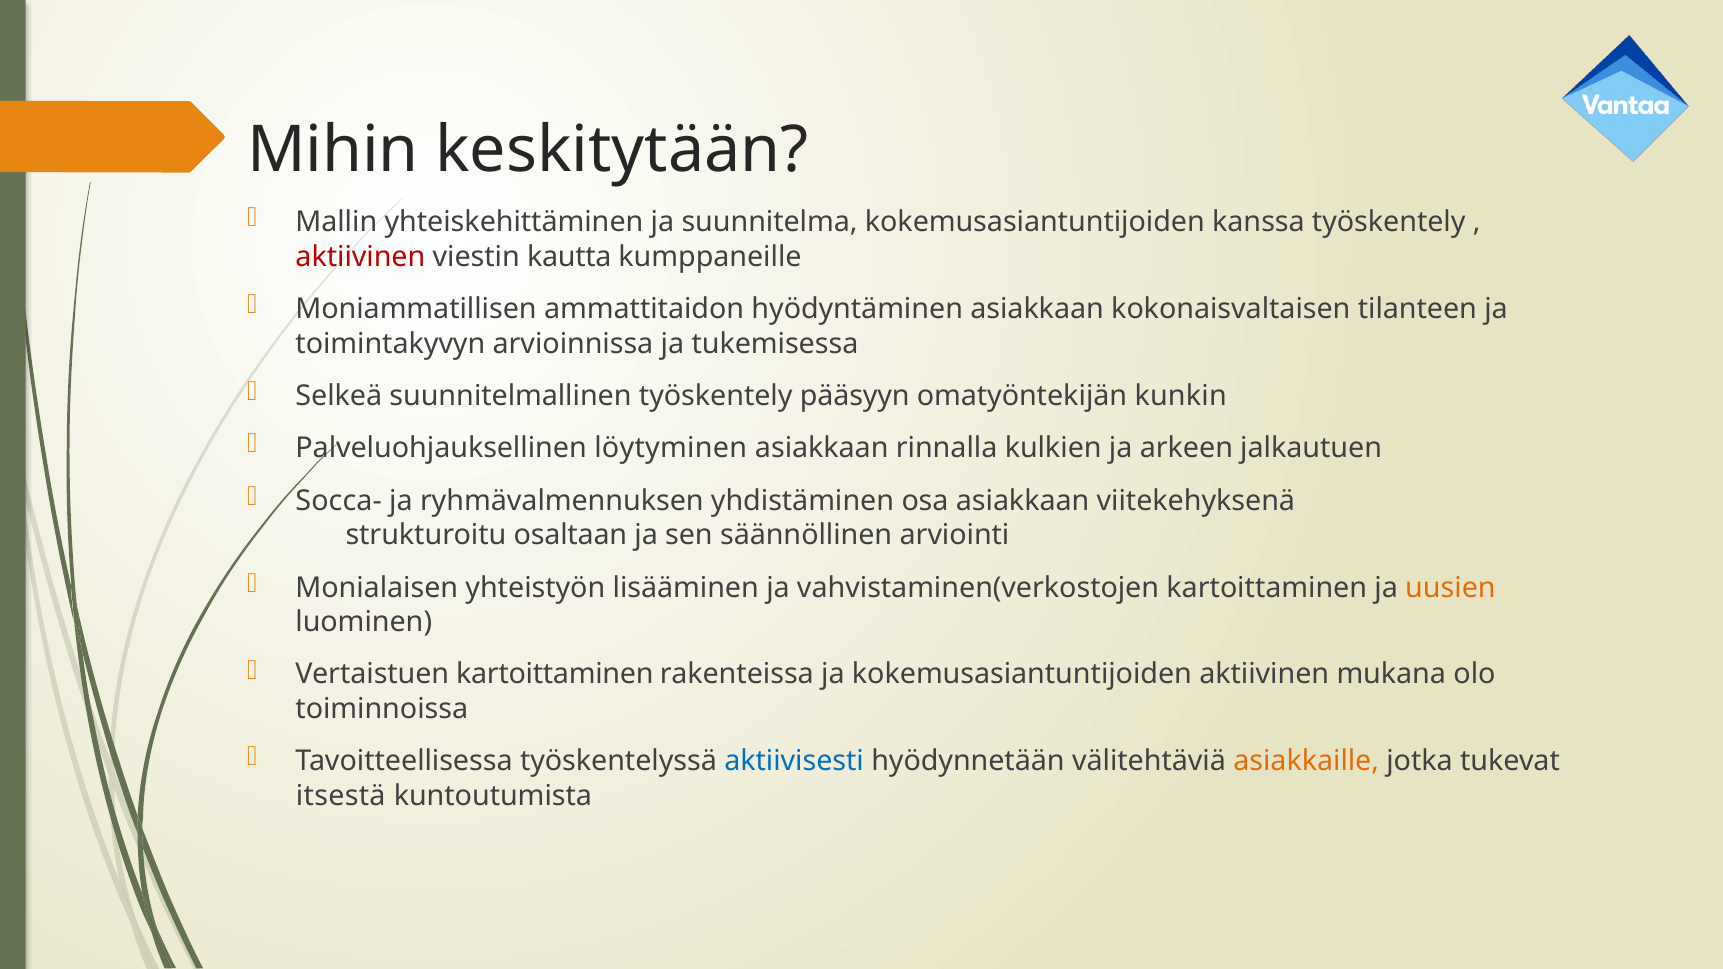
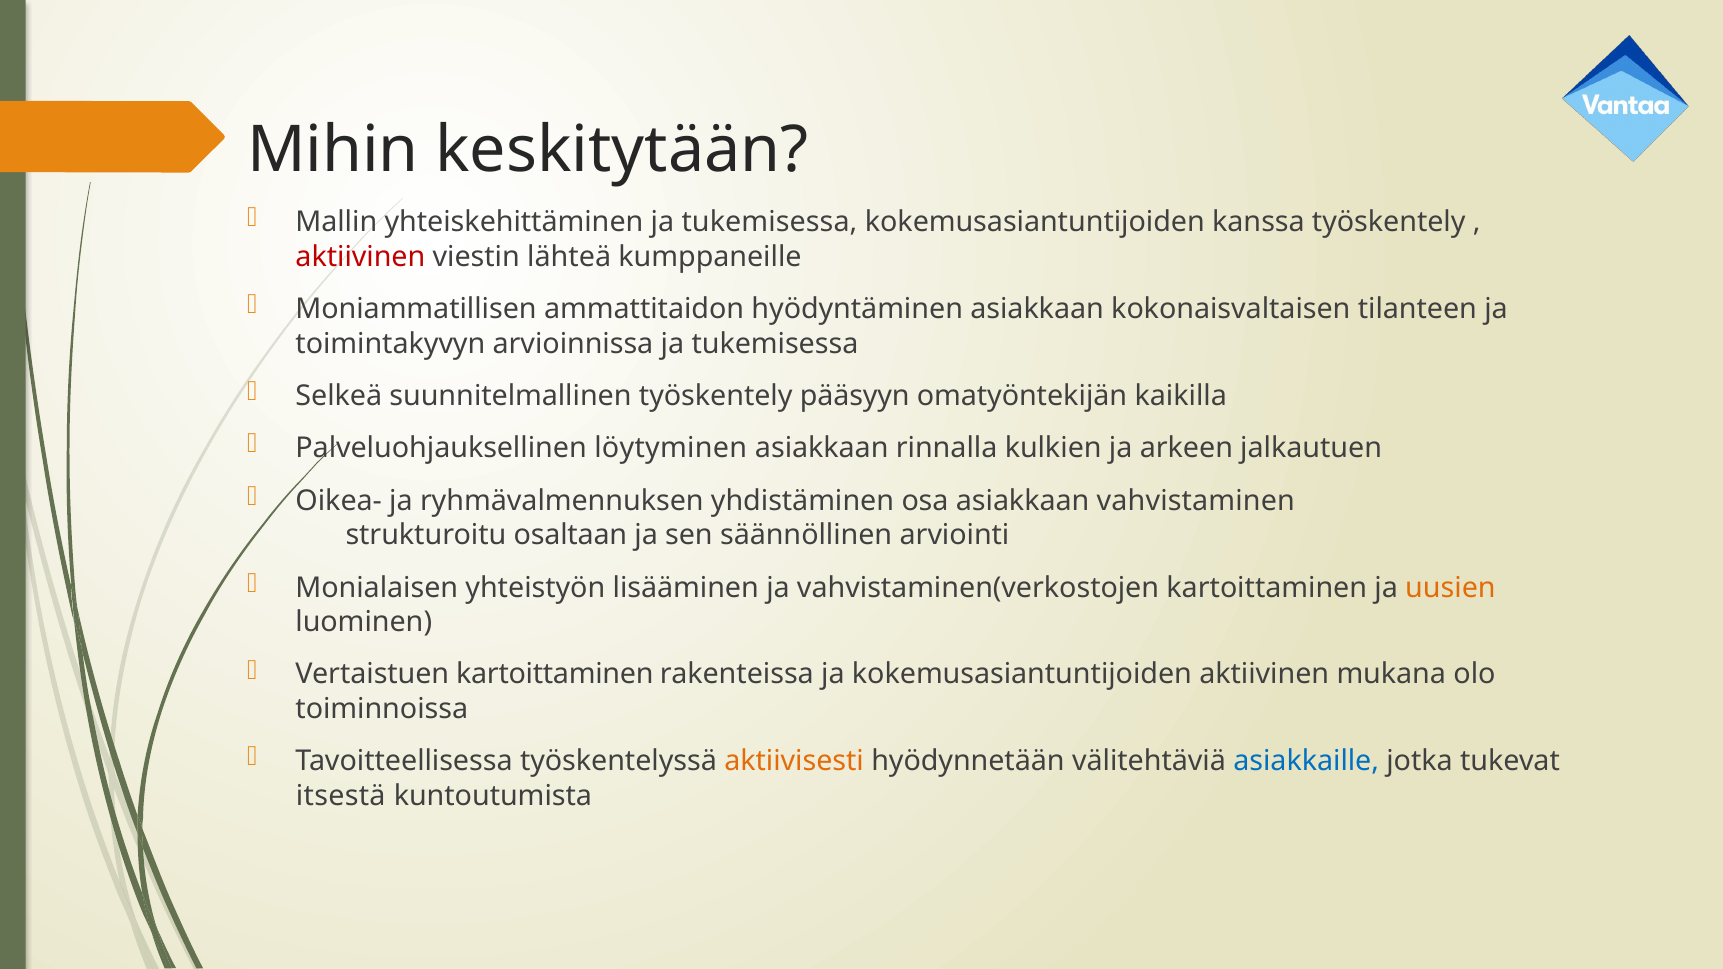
yhteiskehittäminen ja suunnitelma: suunnitelma -> tukemisessa
kautta: kautta -> lähteä
kunkin: kunkin -> kaikilla
Socca-: Socca- -> Oikea-
viitekehyksenä: viitekehyksenä -> vahvistaminen
aktiivisesti colour: blue -> orange
asiakkaille colour: orange -> blue
